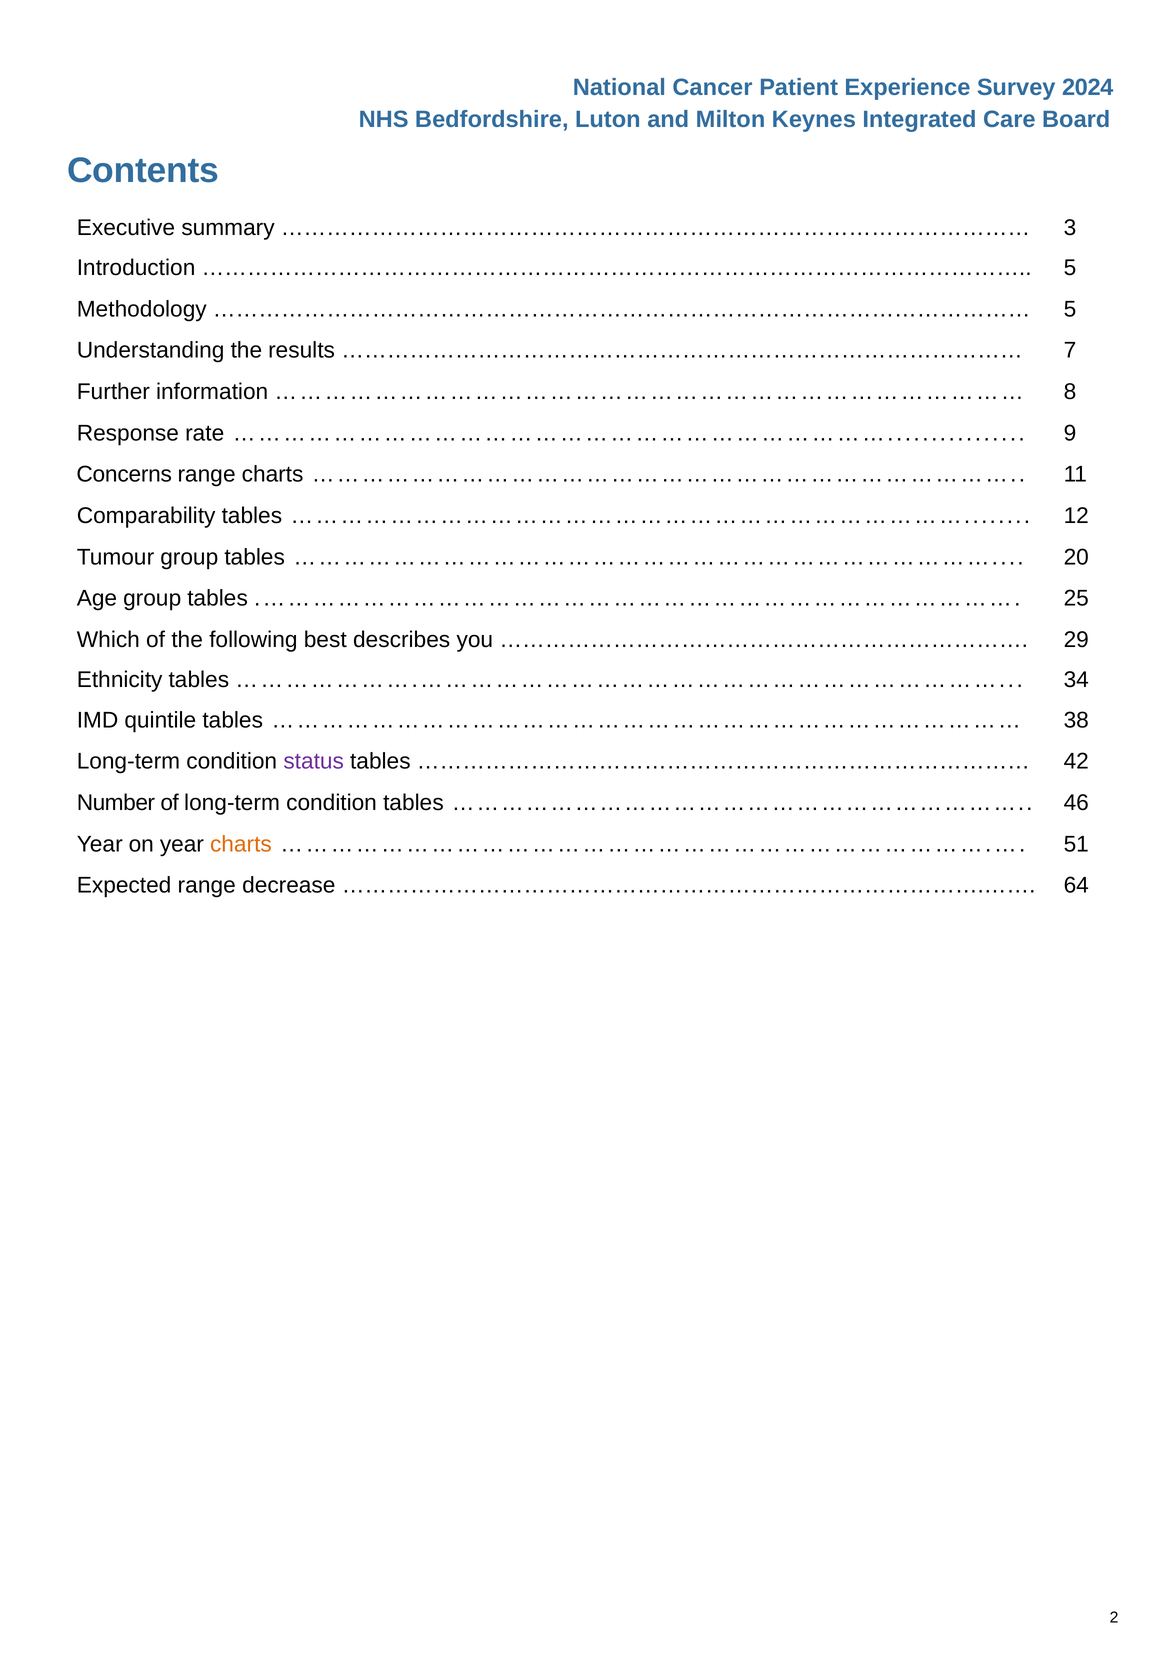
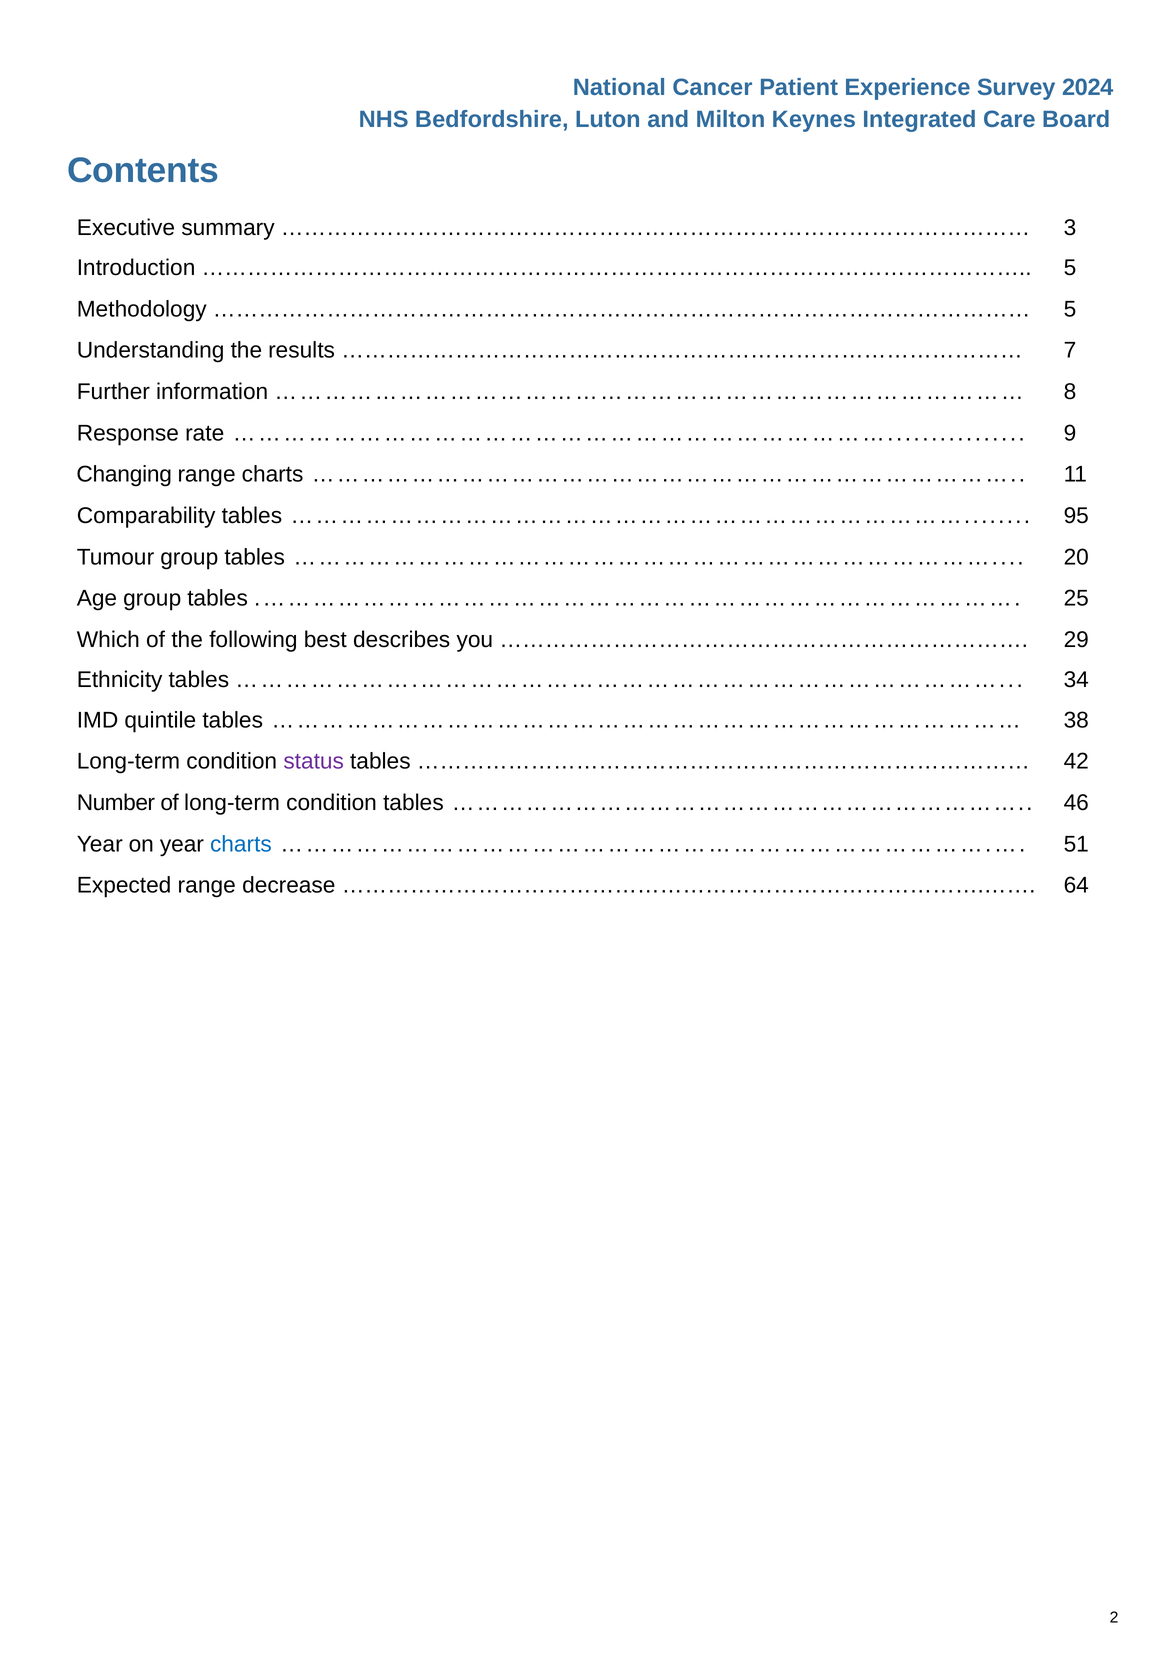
Concerns: Concerns -> Changing
12: 12 -> 95
charts at (241, 845) colour: orange -> blue
